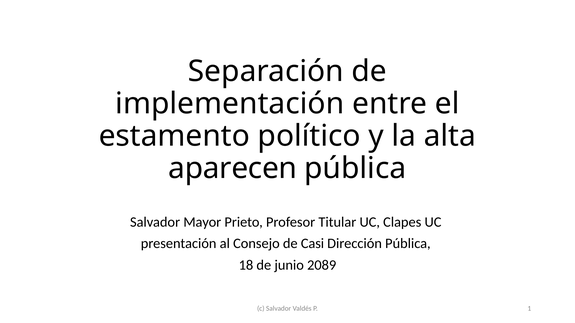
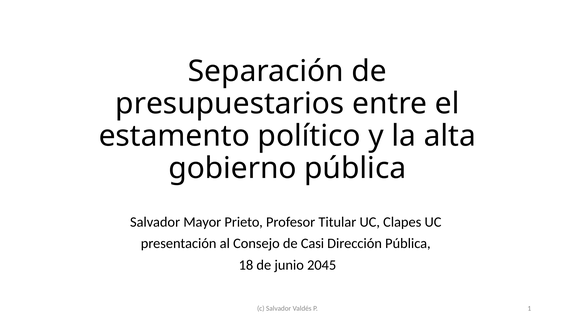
implementación: implementación -> presupuestarios
aparecen: aparecen -> gobierno
2089: 2089 -> 2045
